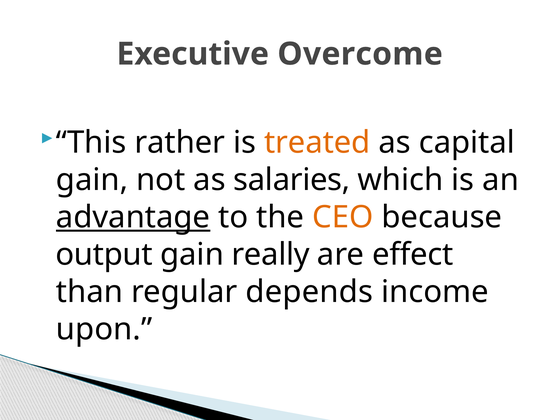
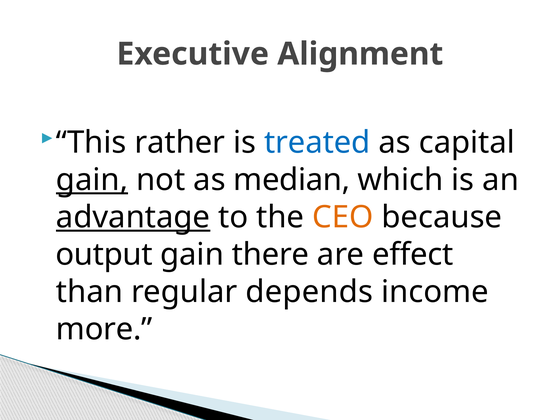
Overcome: Overcome -> Alignment
treated colour: orange -> blue
gain at (92, 180) underline: none -> present
salaries: salaries -> median
really: really -> there
upon: upon -> more
